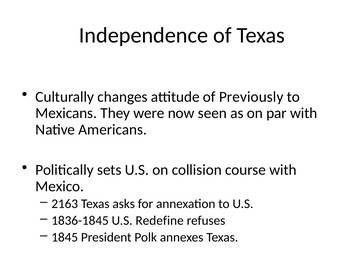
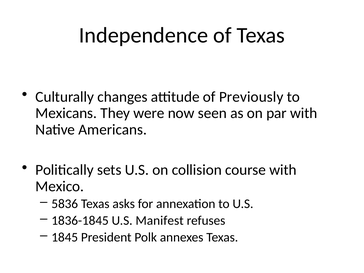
2163: 2163 -> 5836
Redefine: Redefine -> Manifest
